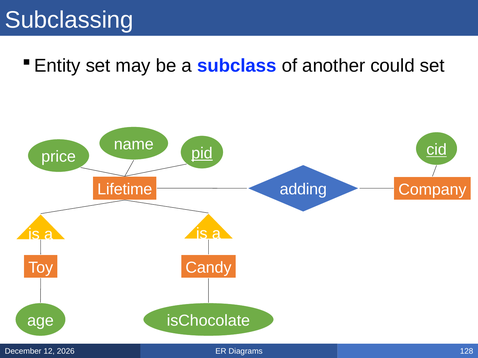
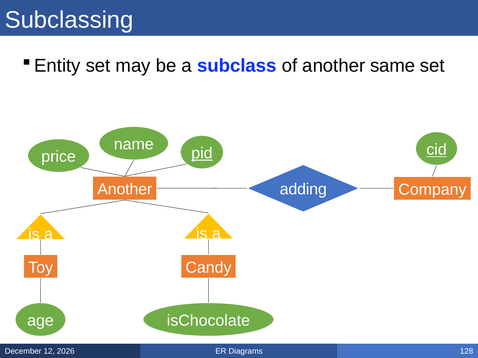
could: could -> same
Lifetime at (125, 190): Lifetime -> Another
